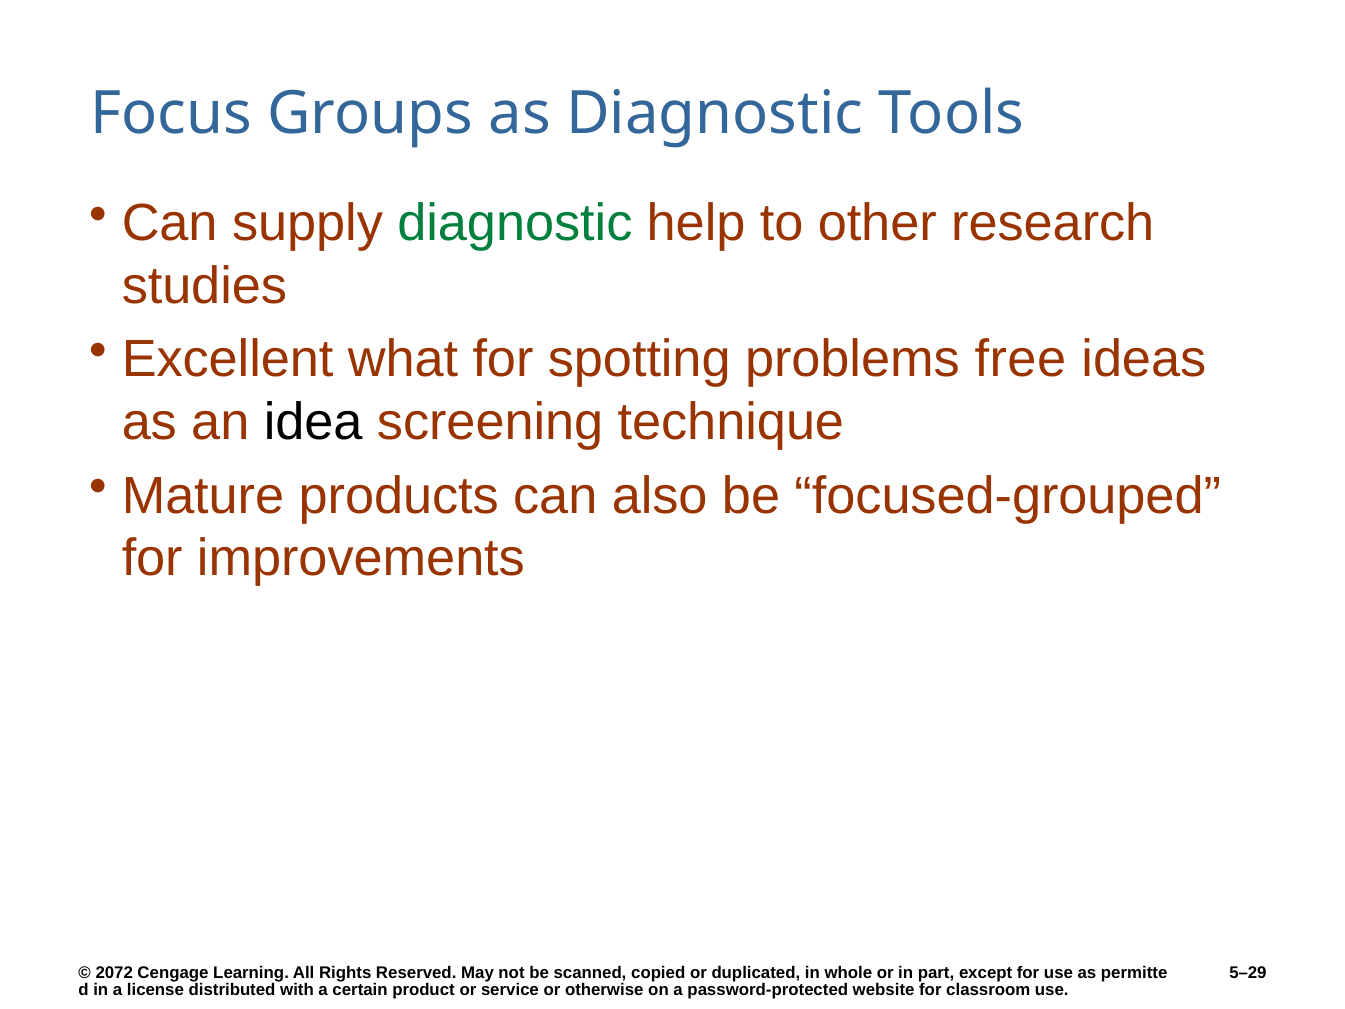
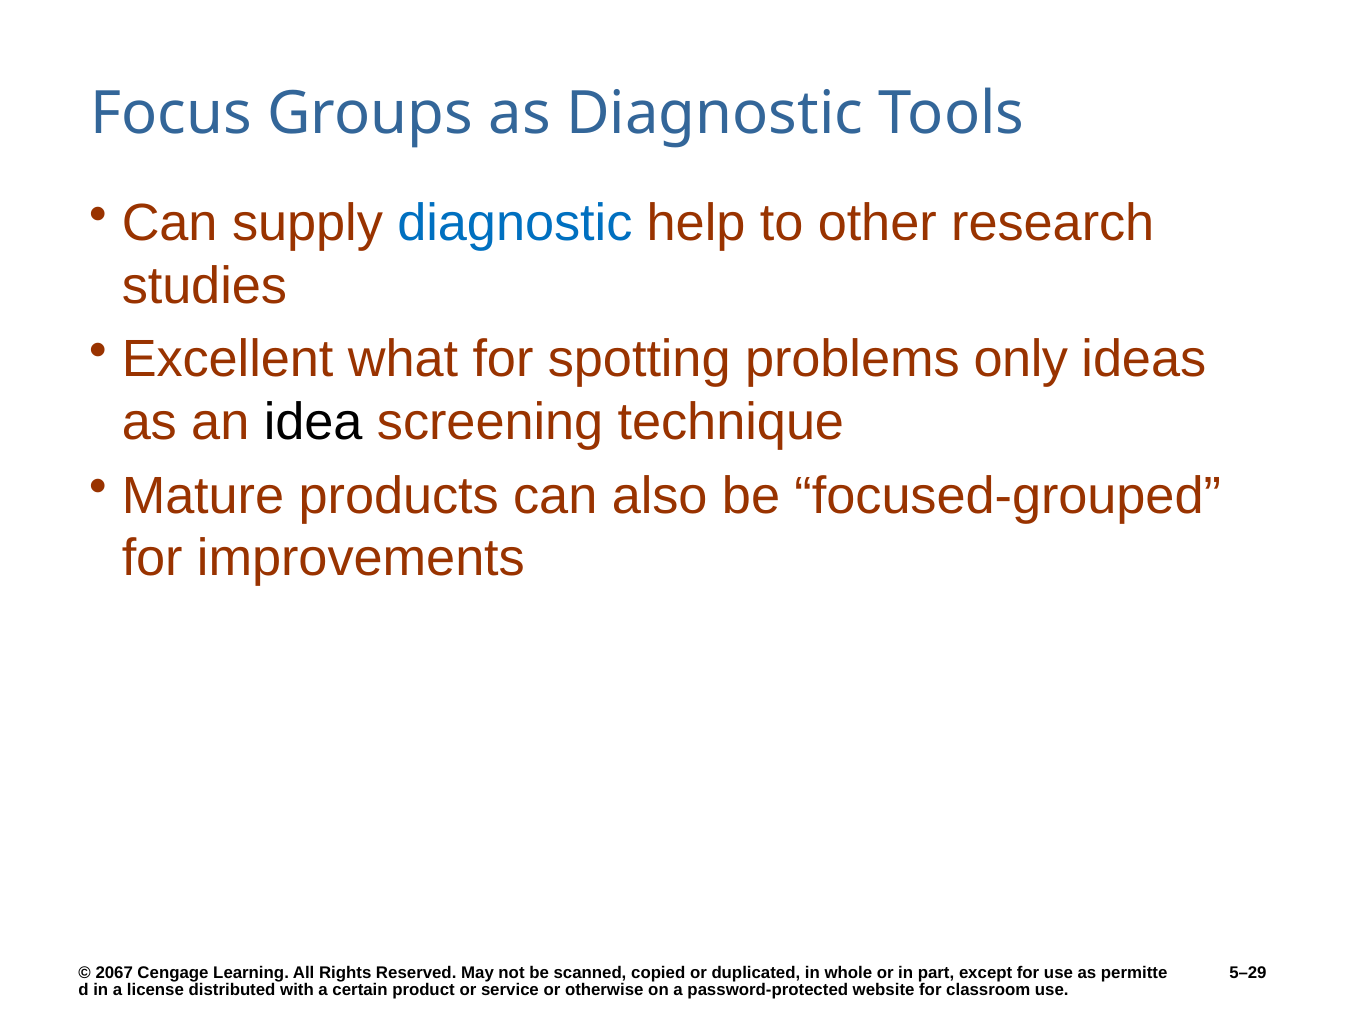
diagnostic at (515, 223) colour: green -> blue
free: free -> only
2072: 2072 -> 2067
